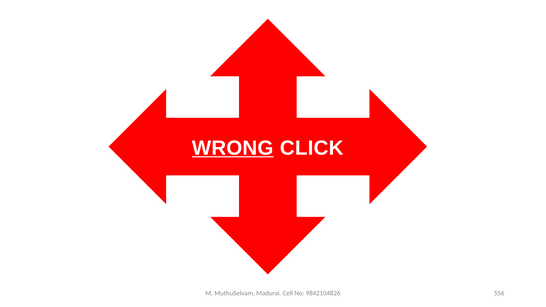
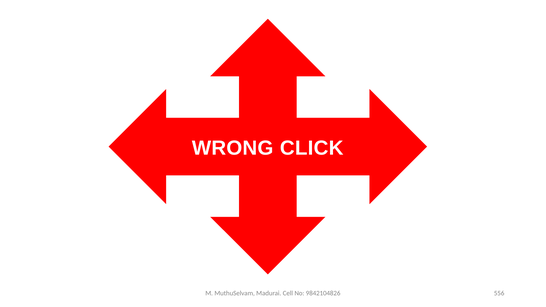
WRONG underline: present -> none
